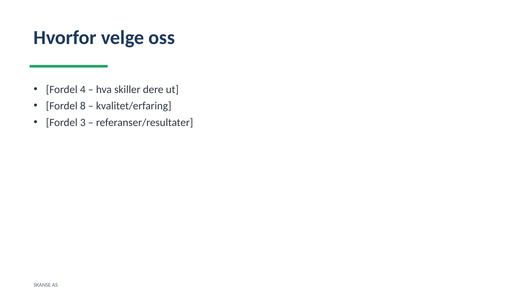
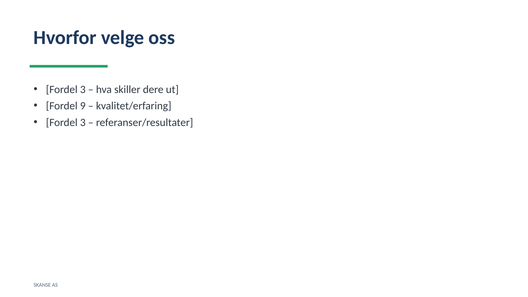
4 at (83, 89): 4 -> 3
8: 8 -> 9
